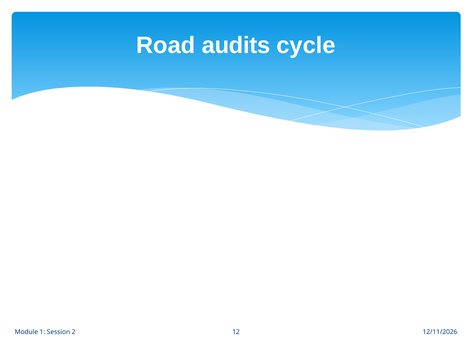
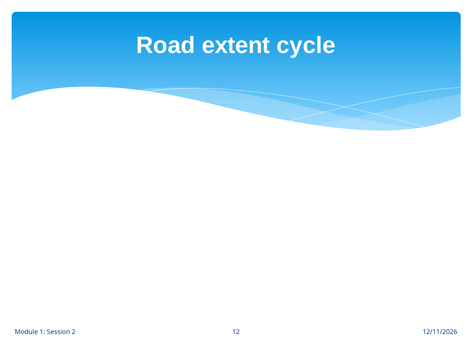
audits: audits -> extent
